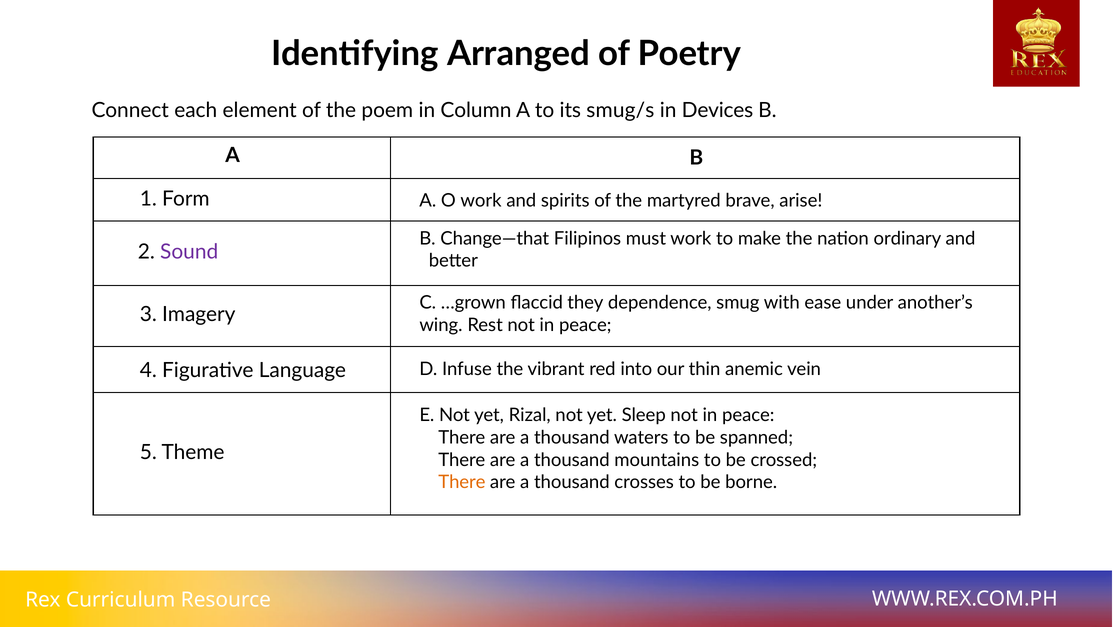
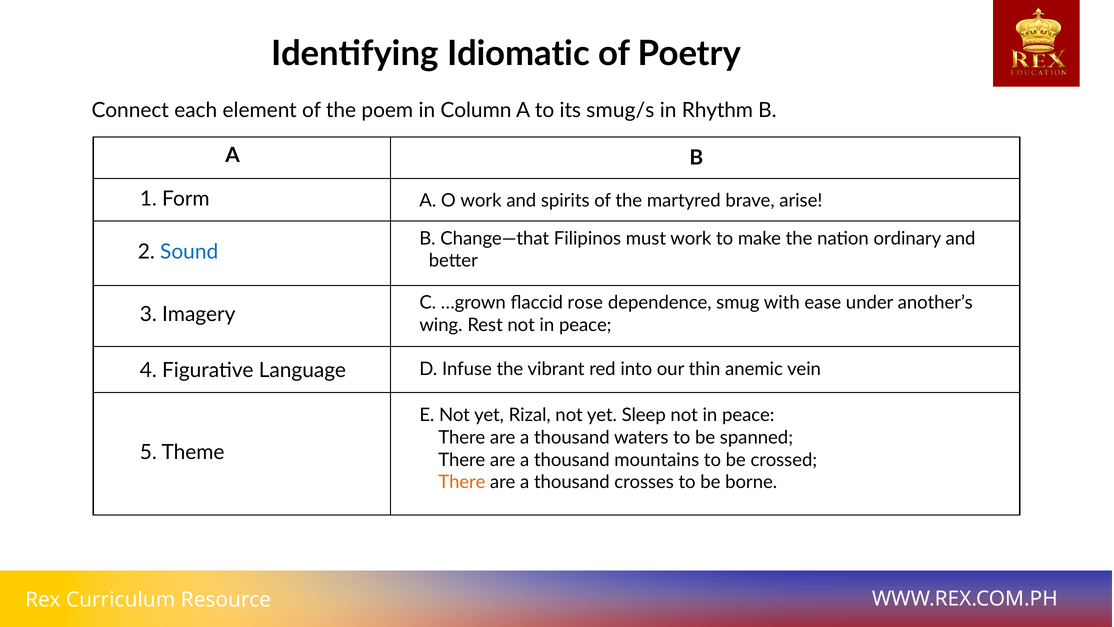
Arranged: Arranged -> Idiomatic
Devices: Devices -> Rhythm
Sound colour: purple -> blue
they: they -> rose
